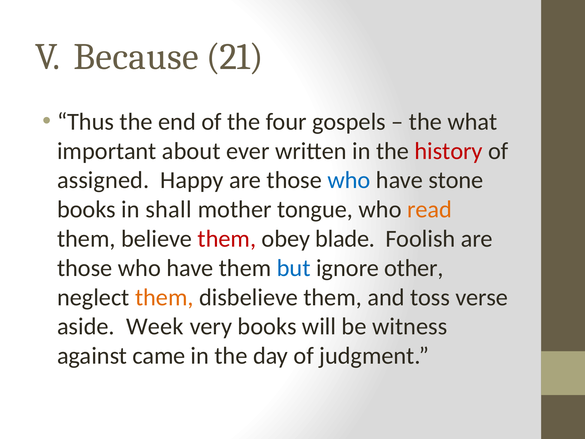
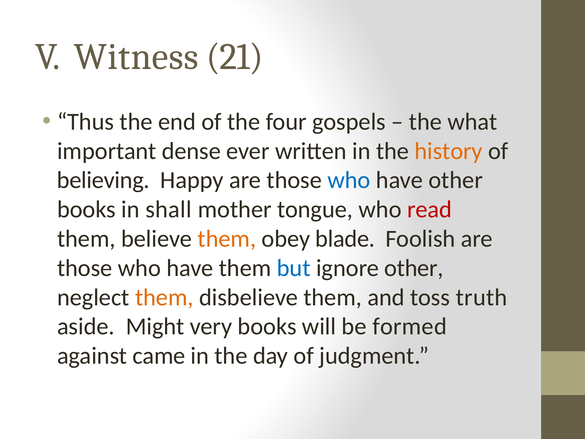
Because: Because -> Witness
about: about -> dense
history colour: red -> orange
assigned: assigned -> believing
have stone: stone -> other
read colour: orange -> red
them at (227, 239) colour: red -> orange
verse: verse -> truth
Week: Week -> Might
witness: witness -> formed
